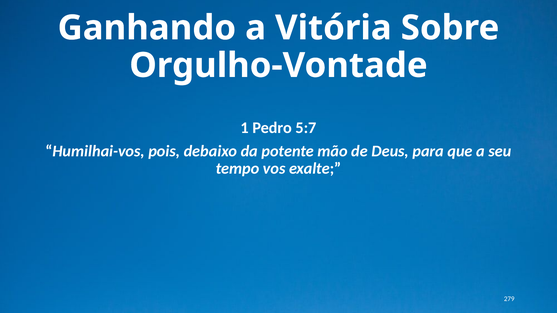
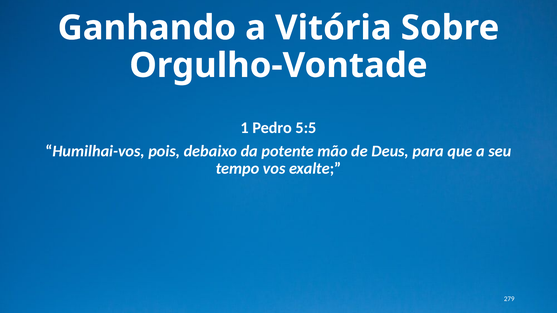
5:7: 5:7 -> 5:5
